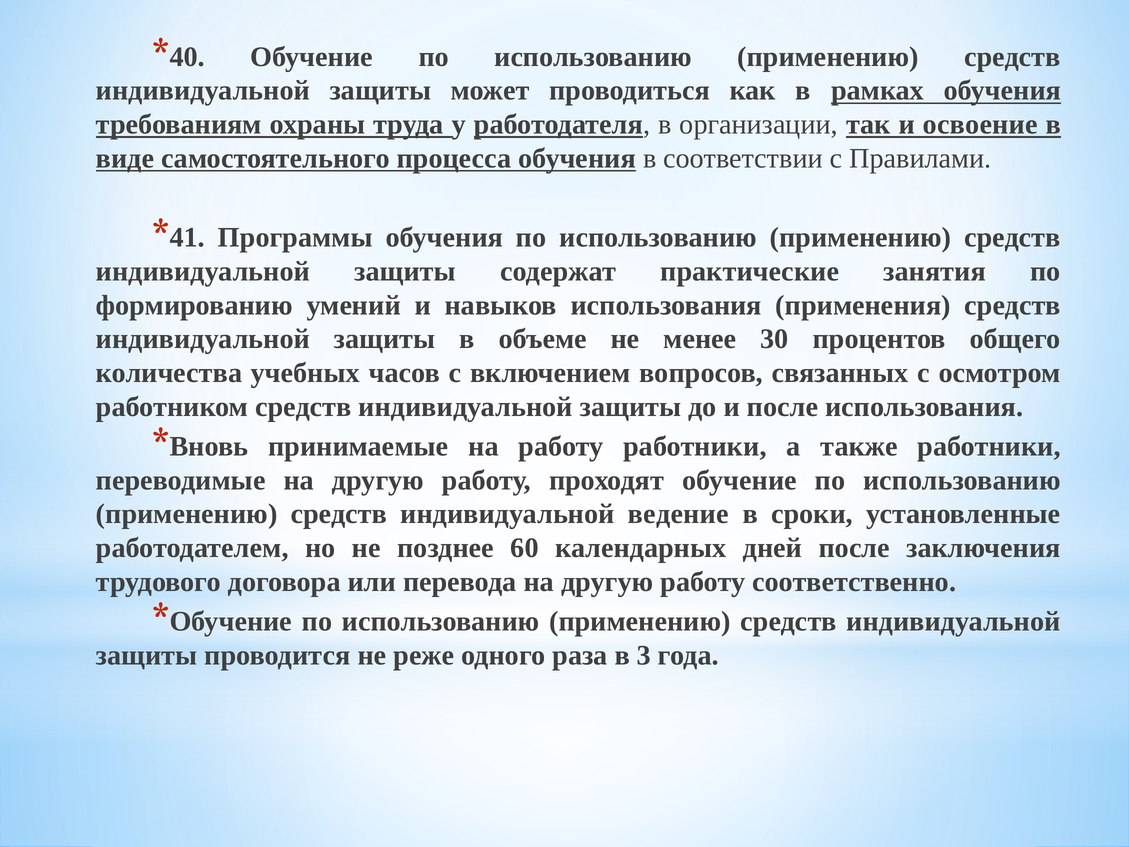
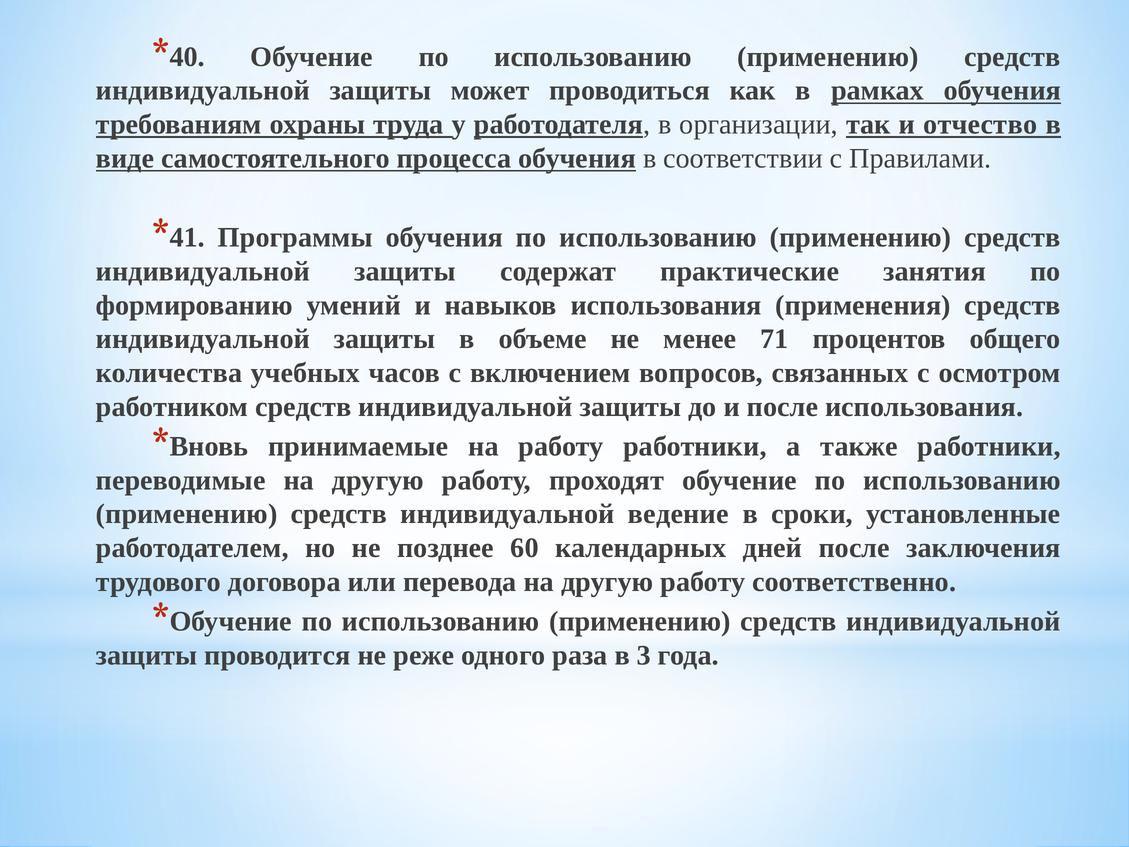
освоение: освоение -> отчество
30: 30 -> 71
